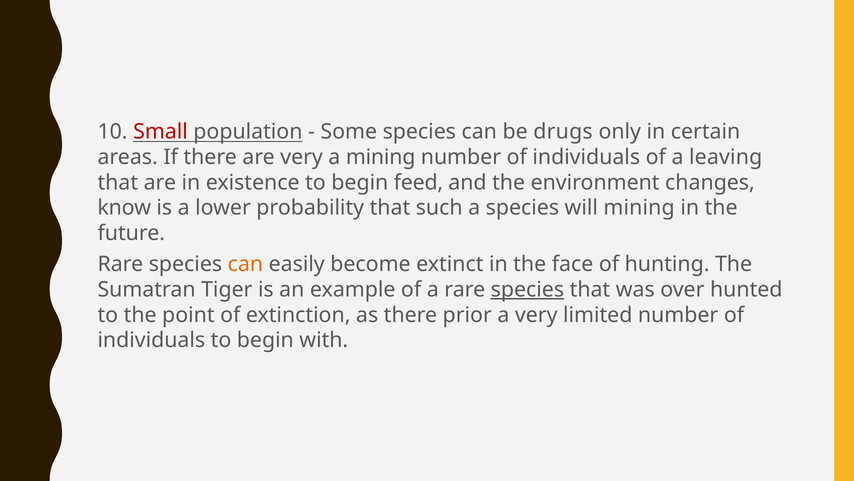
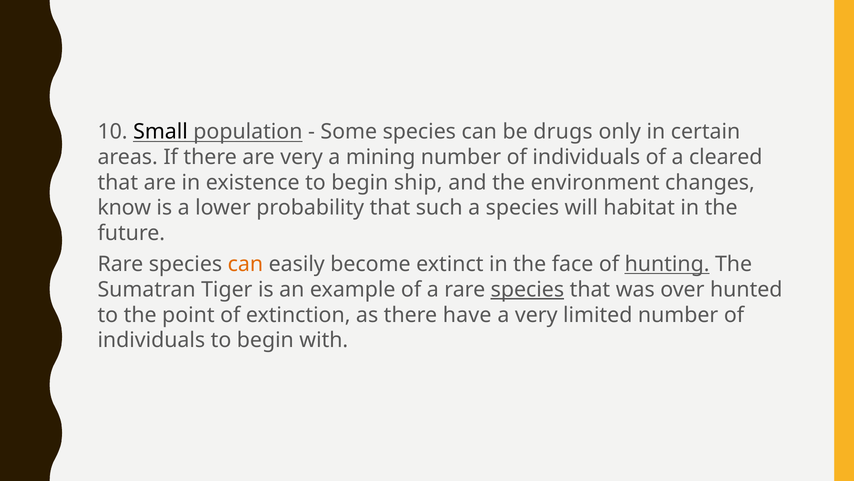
Small colour: red -> black
leaving: leaving -> cleared
feed: feed -> ship
will mining: mining -> habitat
hunting underline: none -> present
prior: prior -> have
